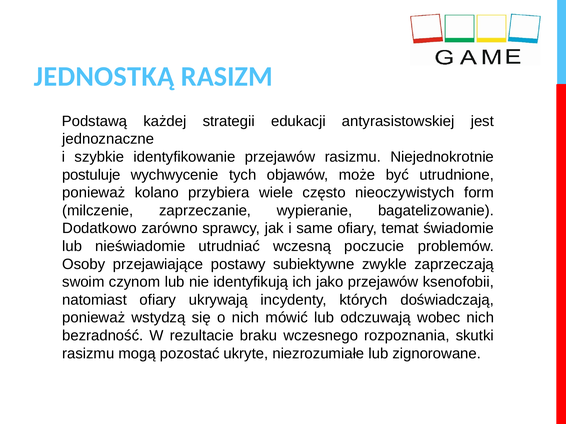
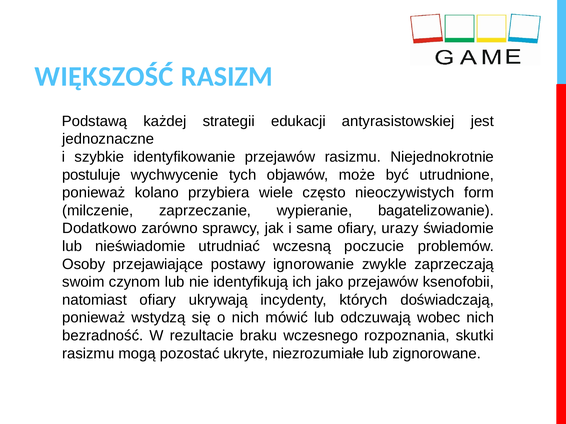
JEDNOSTKĄ: JEDNOSTKĄ -> WIĘKSZOŚĆ
temat: temat -> urazy
subiektywne: subiektywne -> ignorowanie
